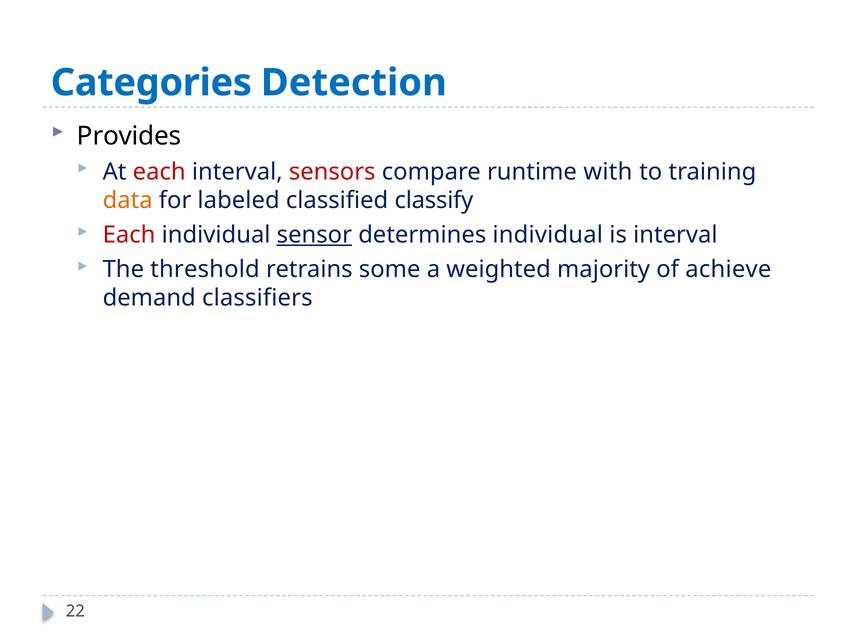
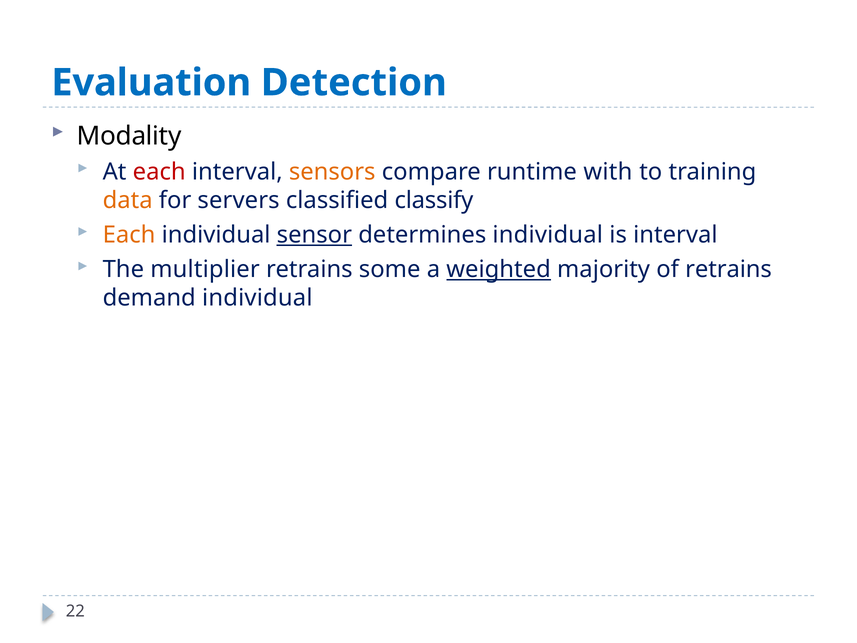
Categories: Categories -> Evaluation
Provides: Provides -> Modality
sensors colour: red -> orange
labeled: labeled -> servers
Each at (129, 235) colour: red -> orange
threshold: threshold -> multiplier
weighted underline: none -> present
of achieve: achieve -> retrains
demand classifiers: classifiers -> individual
